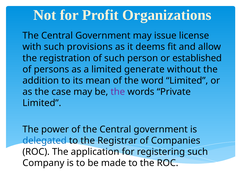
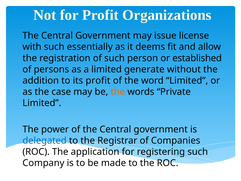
provisions: provisions -> essentially
its mean: mean -> profit
the at (118, 92) colour: purple -> orange
